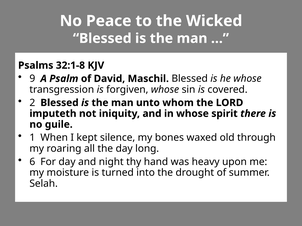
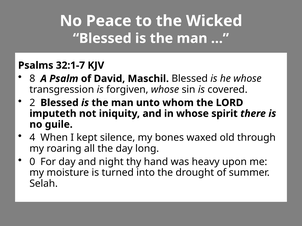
32:1-8: 32:1-8 -> 32:1-7
9: 9 -> 8
1: 1 -> 4
6: 6 -> 0
